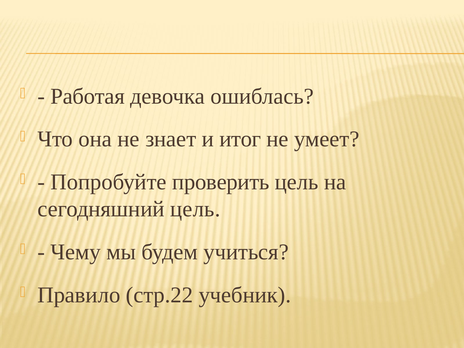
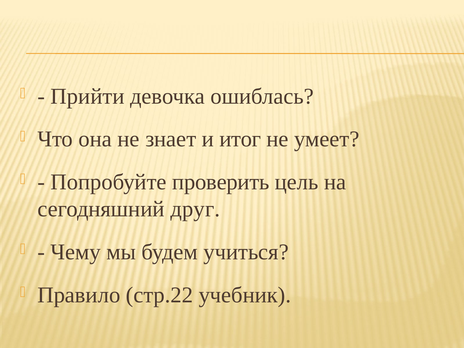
Работая: Работая -> Прийти
сегодняшний цель: цель -> друг
